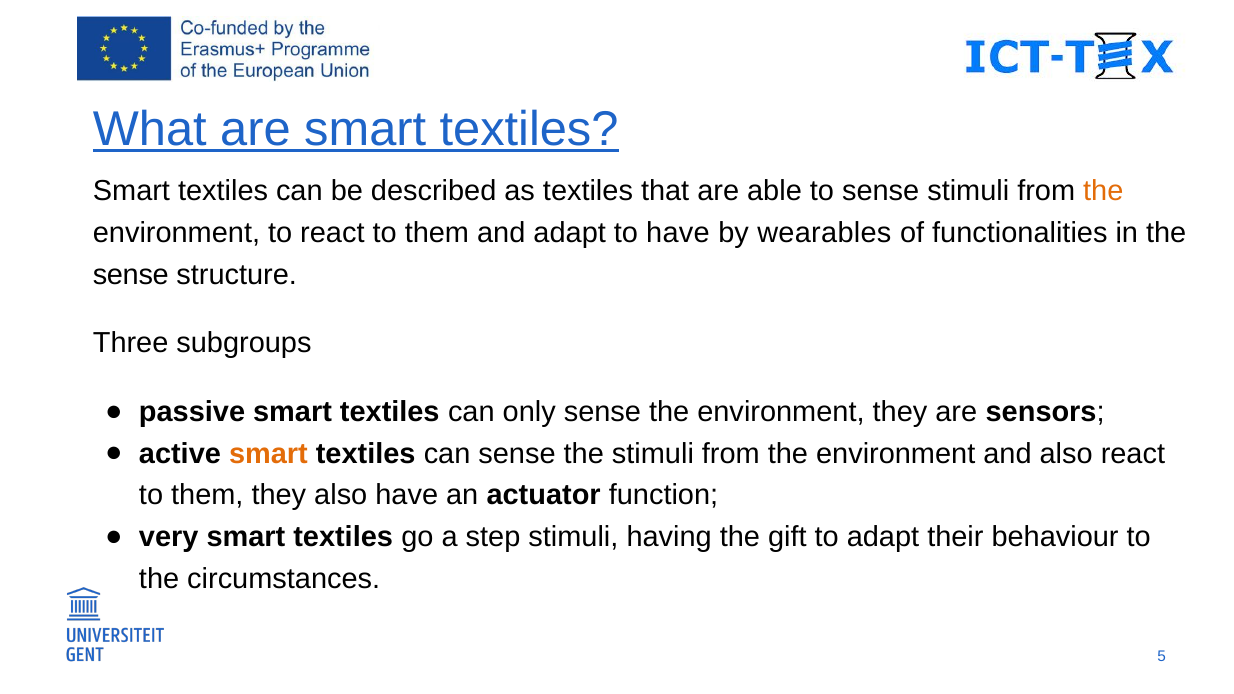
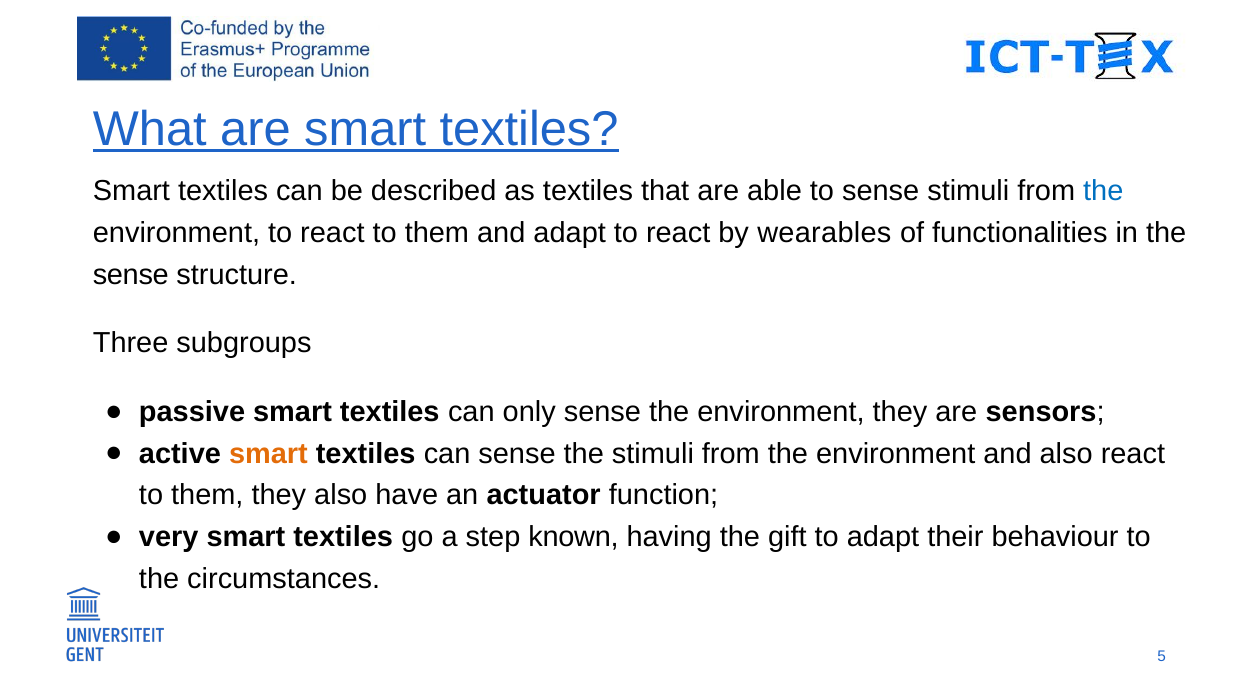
the at (1103, 191) colour: orange -> blue
adapt to have: have -> react
step stimuli: stimuli -> known
